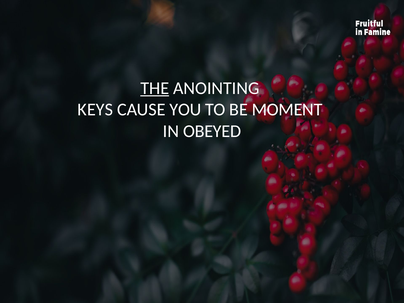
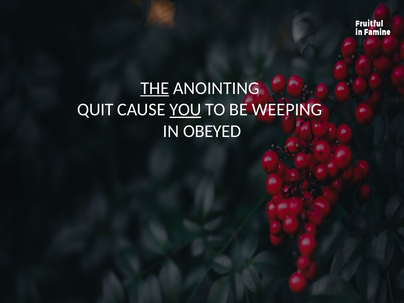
KEYS: KEYS -> QUIT
YOU underline: none -> present
MOMENT: MOMENT -> WEEPING
